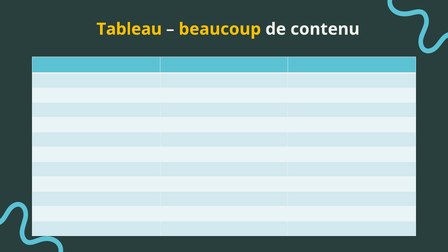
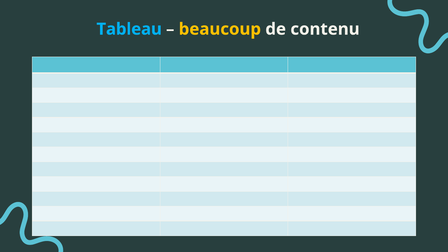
Tableau colour: yellow -> light blue
